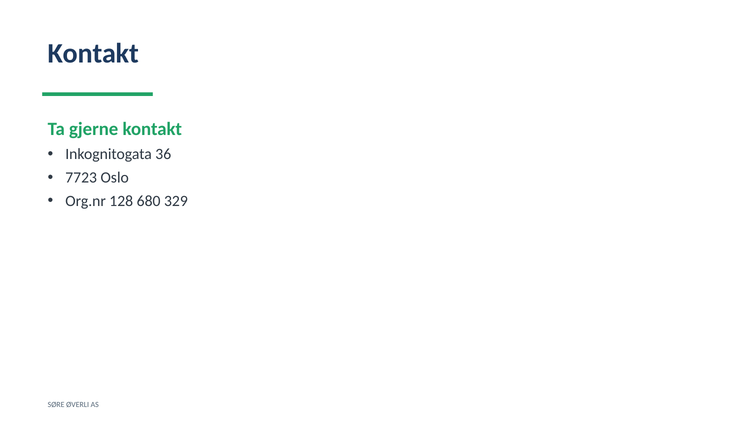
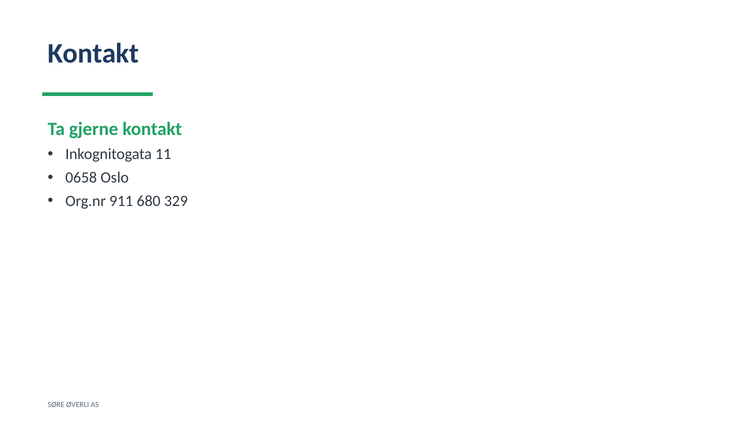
36: 36 -> 11
7723: 7723 -> 0658
128: 128 -> 911
